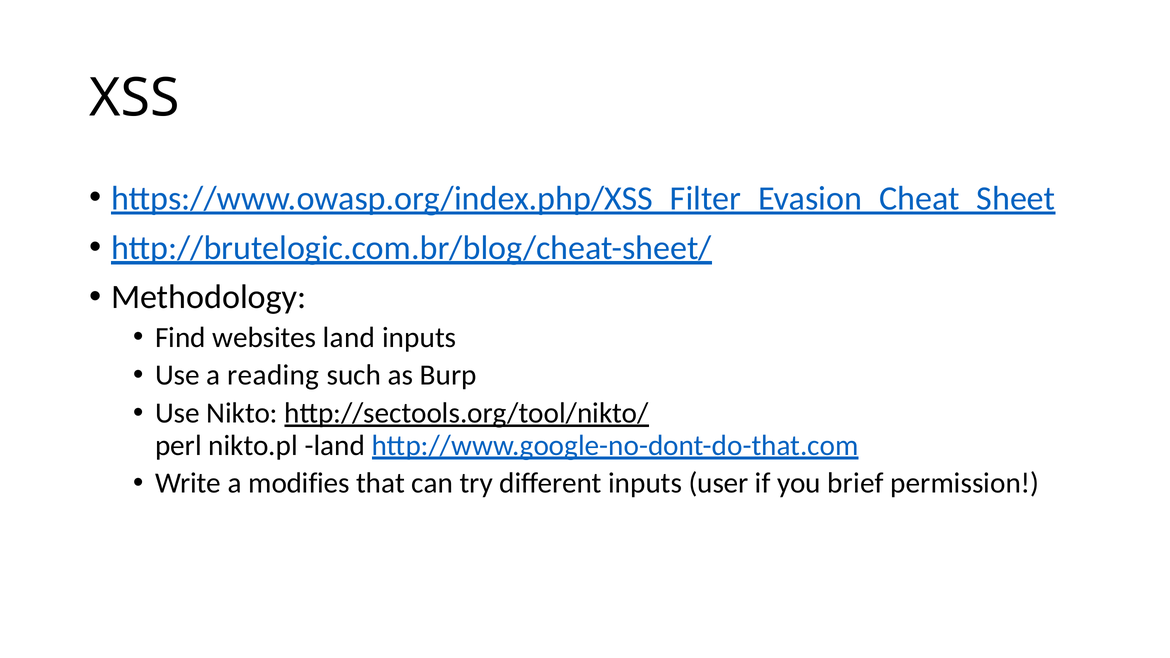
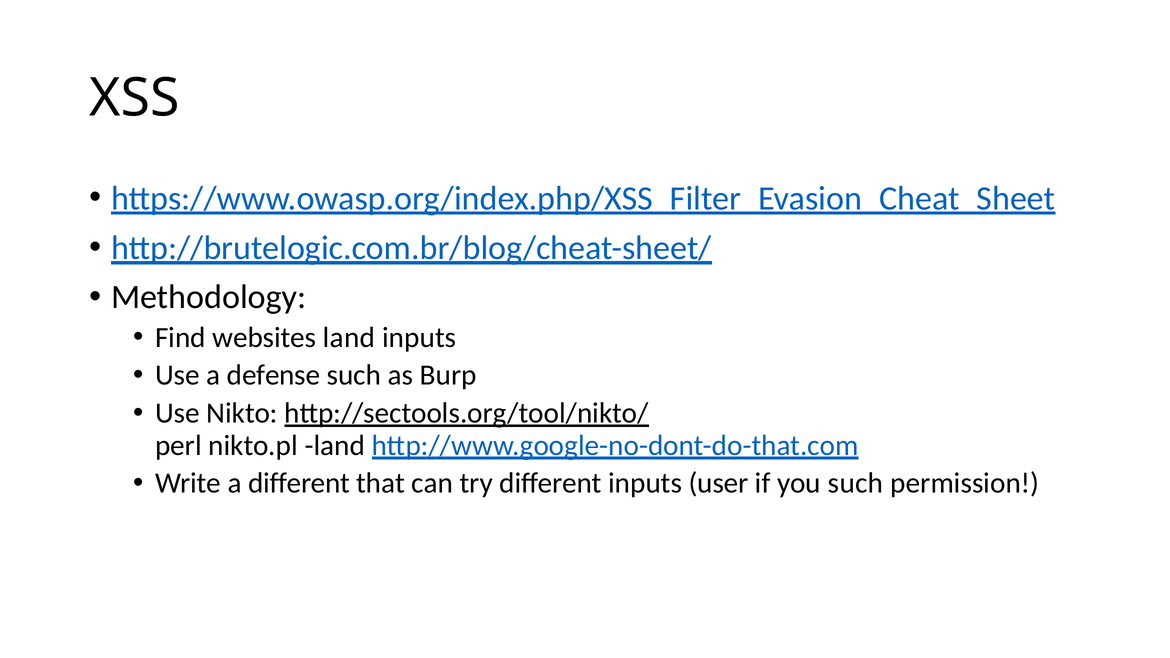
reading: reading -> defense
a modifies: modifies -> different
you brief: brief -> such
